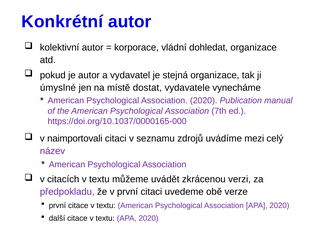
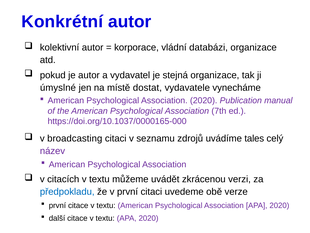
dohledat: dohledat -> databázi
naimportovali: naimportovali -> broadcasting
mezi: mezi -> tales
předpokladu colour: purple -> blue
